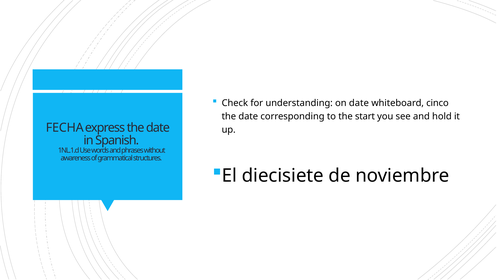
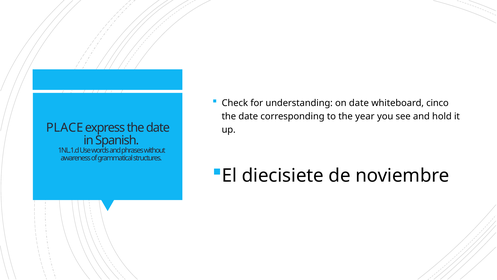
start: start -> year
FECHA: FECHA -> PLACE
